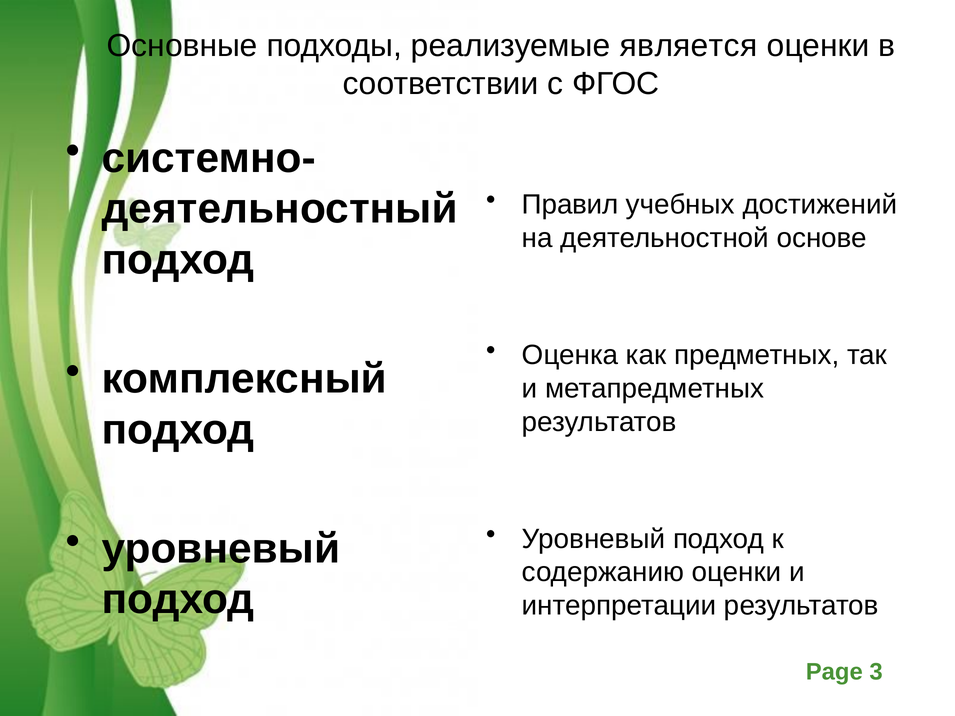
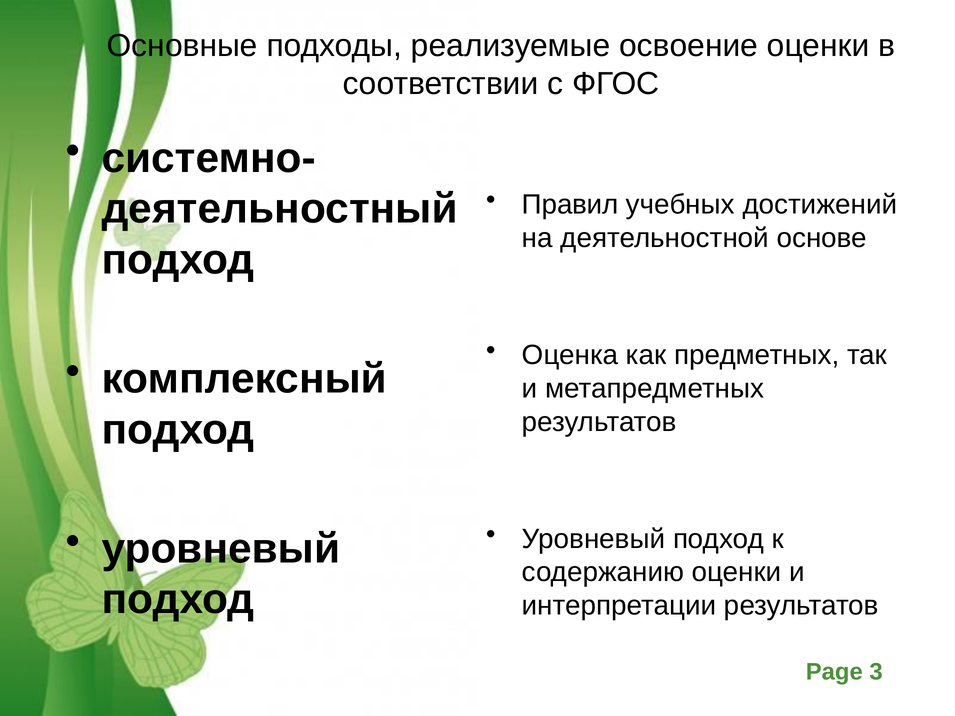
является: является -> освоение
